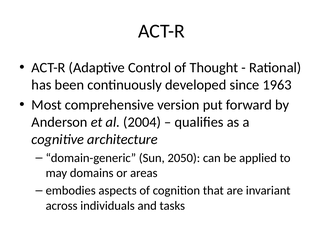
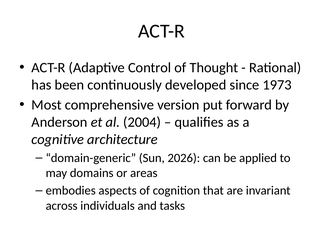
1963: 1963 -> 1973
2050: 2050 -> 2026
